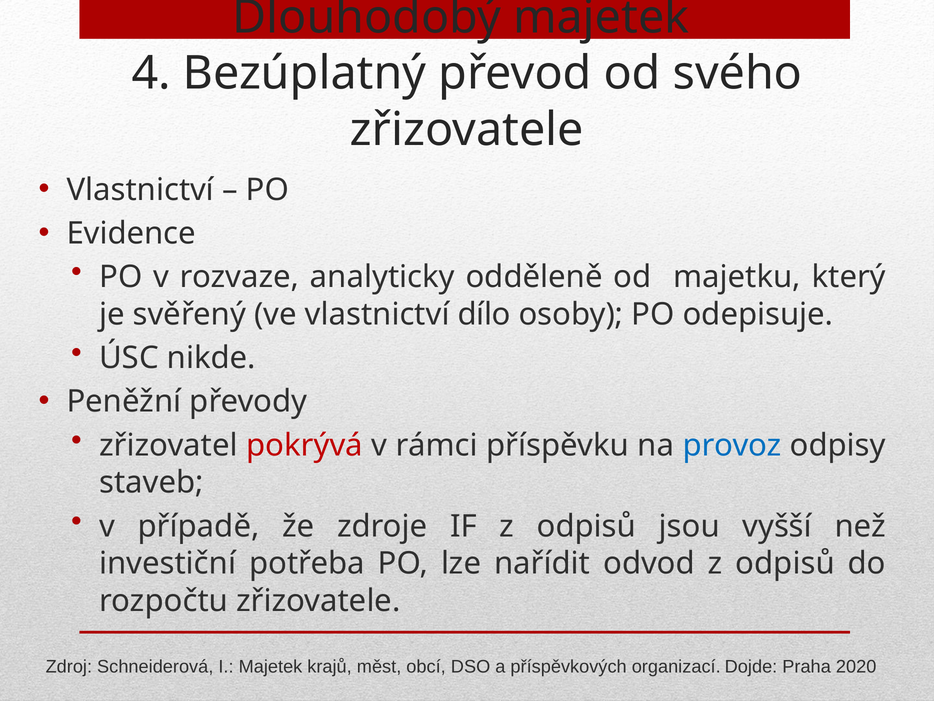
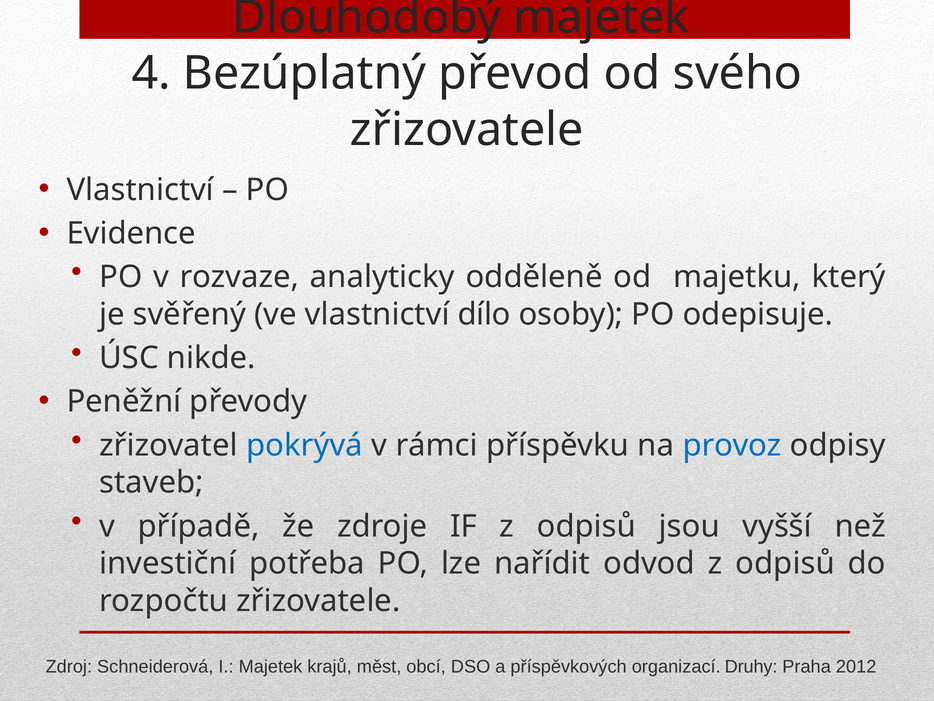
pokrývá colour: red -> blue
Dojde: Dojde -> Druhy
2020: 2020 -> 2012
